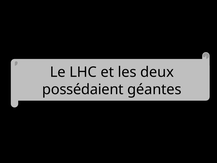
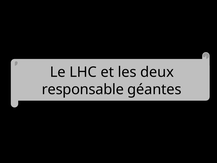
possédaient: possédaient -> responsable
